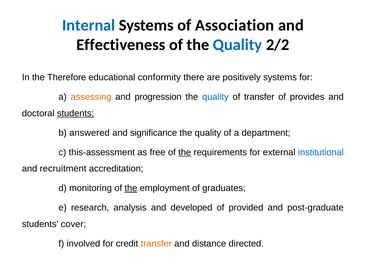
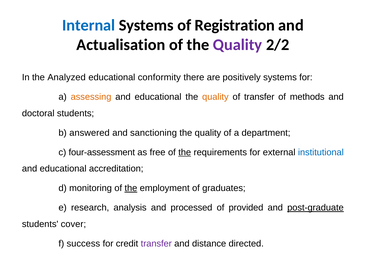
Association: Association -> Registration
Effectiveness: Effectiveness -> Actualisation
Quality at (238, 45) colour: blue -> purple
Therefore: Therefore -> Analyzed
progression at (158, 97): progression -> educational
quality at (215, 97) colour: blue -> orange
provides: provides -> methods
students at (76, 113) underline: present -> none
significance: significance -> sanctioning
this-assessment: this-assessment -> four-assessment
recruitment at (63, 169): recruitment -> educational
developed: developed -> processed
post-graduate underline: none -> present
involved: involved -> success
transfer at (156, 244) colour: orange -> purple
